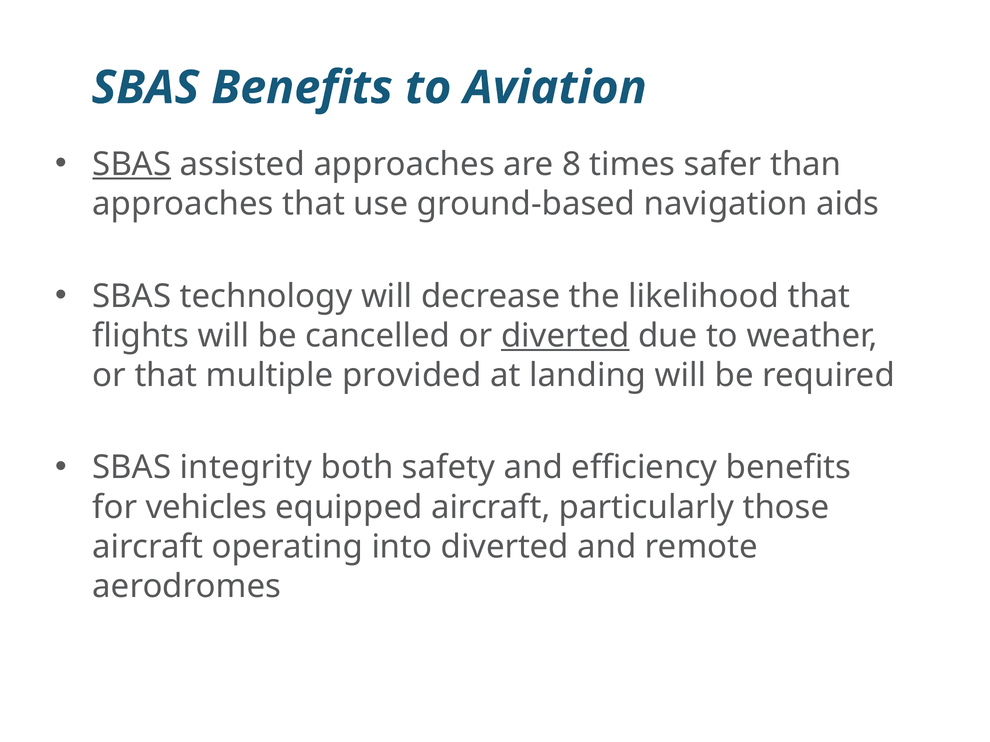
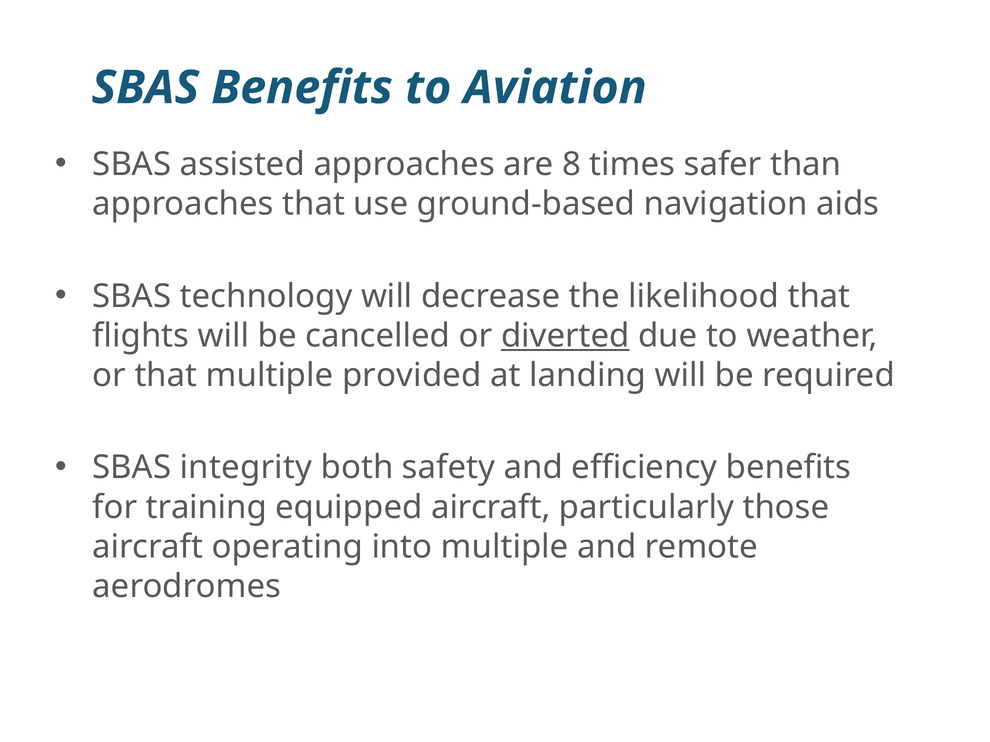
SBAS at (132, 164) underline: present -> none
vehicles: vehicles -> training
into diverted: diverted -> multiple
